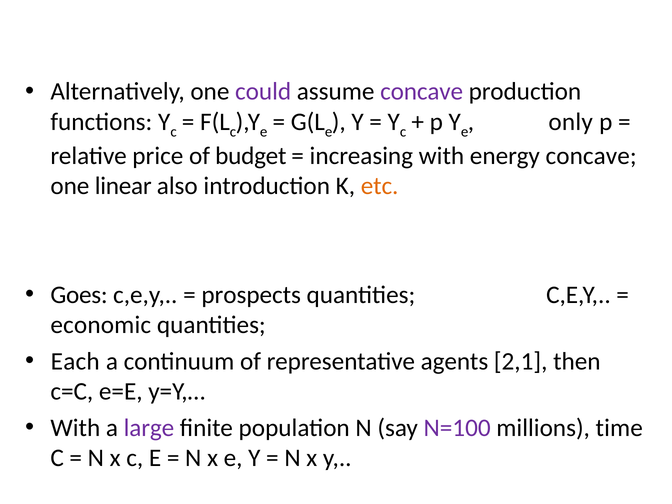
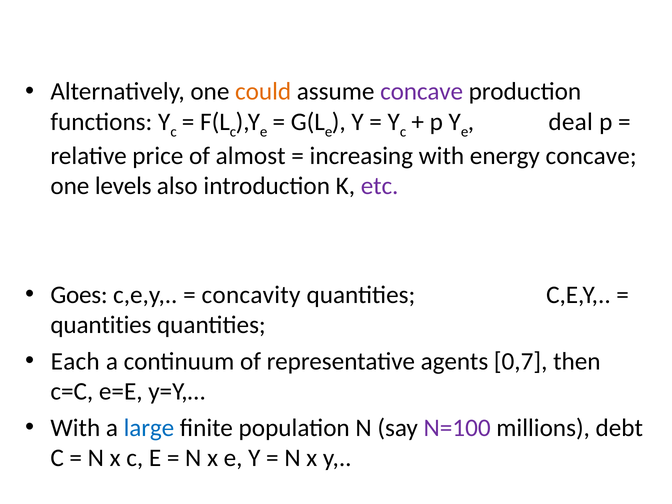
could colour: purple -> orange
only: only -> deal
budget: budget -> almost
linear: linear -> levels
etc colour: orange -> purple
prospects: prospects -> concavity
economic at (101, 325): economic -> quantities
2,1: 2,1 -> 0,7
large colour: purple -> blue
time: time -> debt
